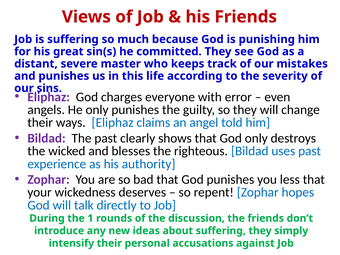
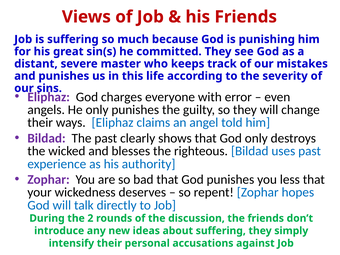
1: 1 -> 2
